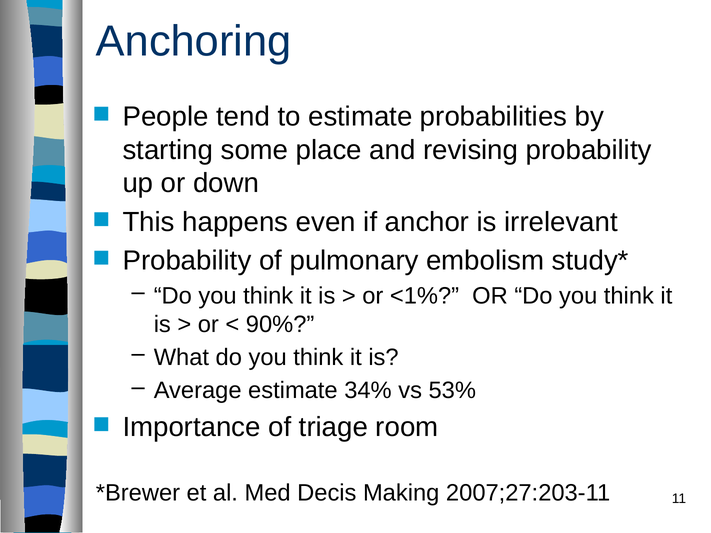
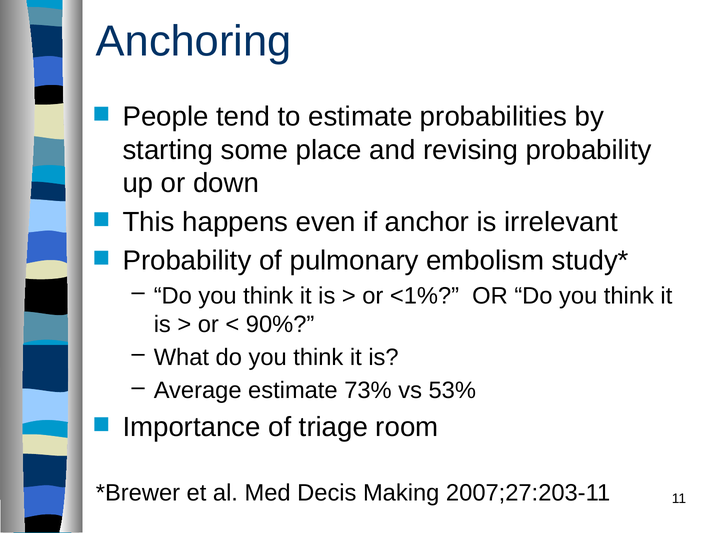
34%: 34% -> 73%
